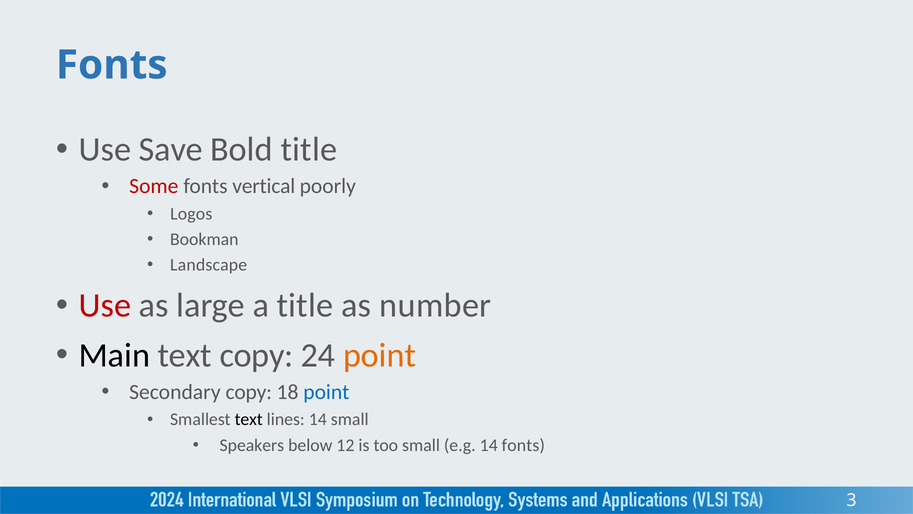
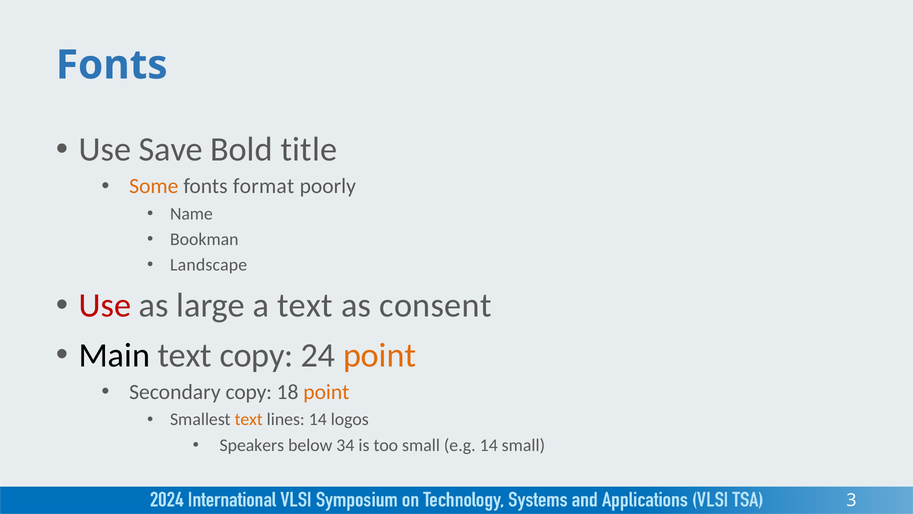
Some colour: red -> orange
vertical: vertical -> format
Logos: Logos -> Name
a title: title -> text
number: number -> consent
point at (326, 392) colour: blue -> orange
text at (249, 419) colour: black -> orange
14 small: small -> logos
12: 12 -> 34
14 fonts: fonts -> small
